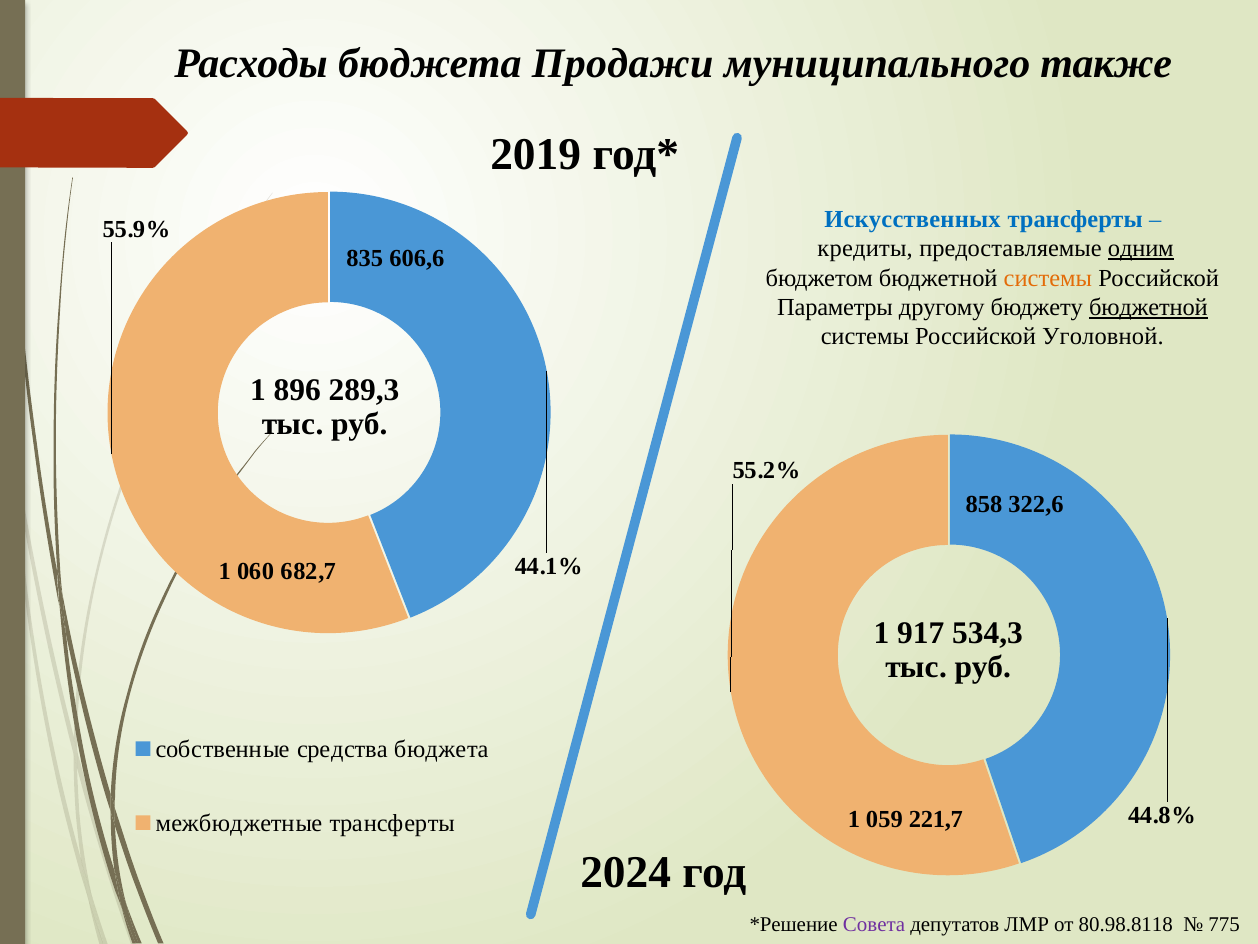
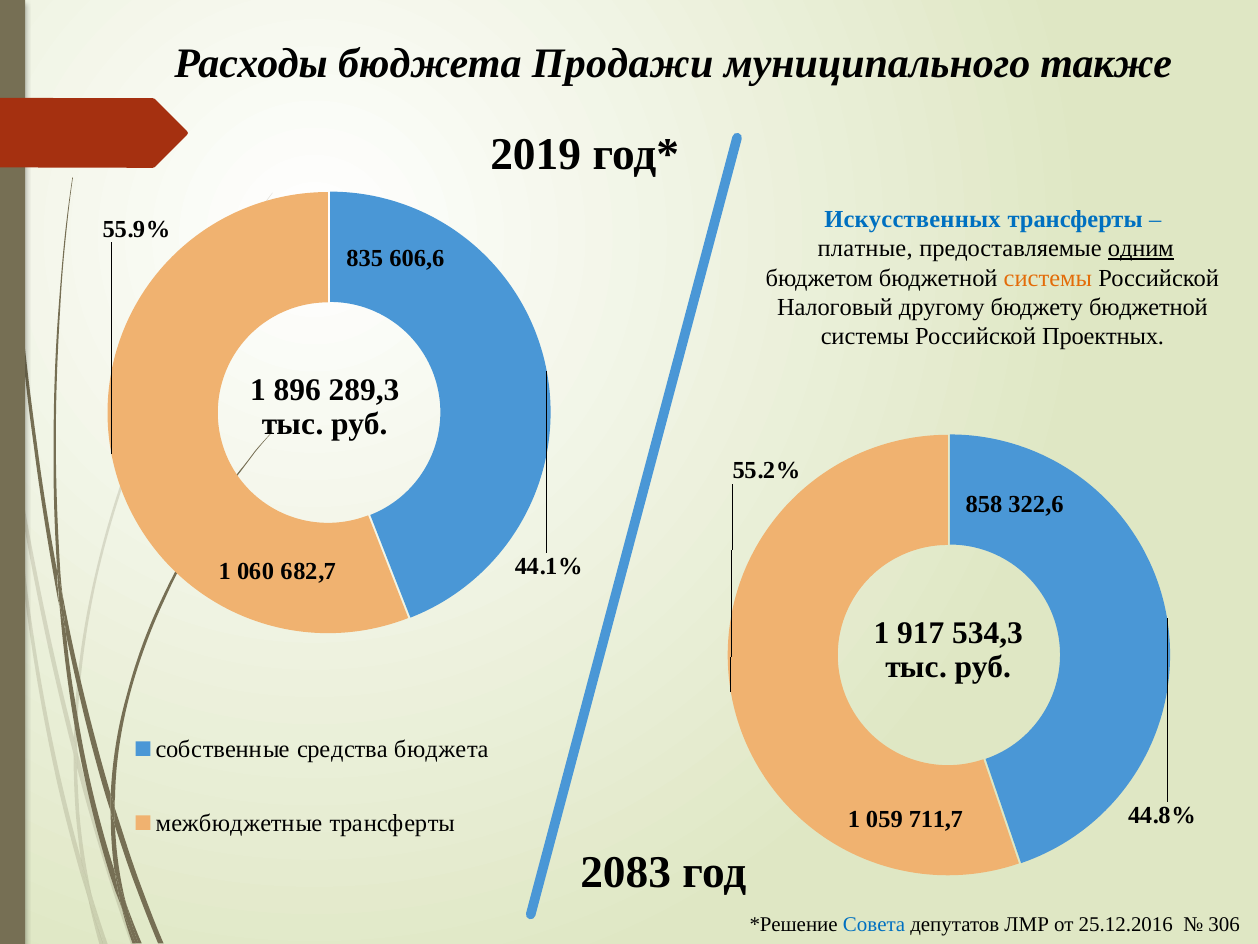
кредиты: кредиты -> платные
Параметры: Параметры -> Налоговый
бюджетной at (1148, 307) underline: present -> none
Уголовной: Уголовной -> Проектных
221,7: 221,7 -> 711,7
2024: 2024 -> 2083
Совета colour: purple -> blue
80.98.8118: 80.98.8118 -> 25.12.2016
775: 775 -> 306
